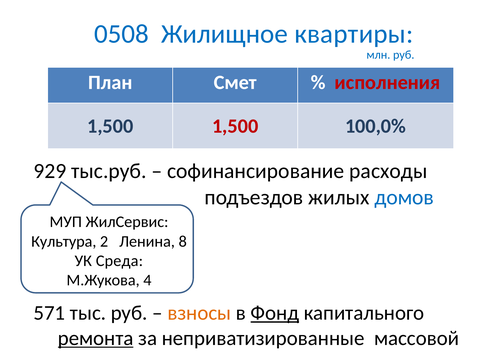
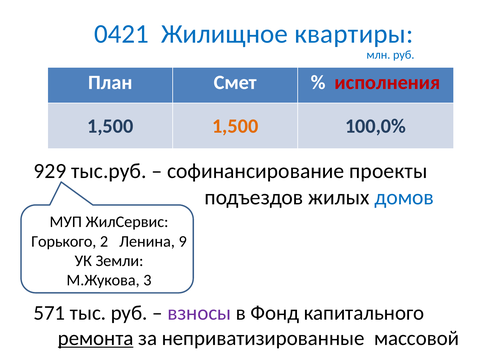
0508: 0508 -> 0421
1,500 at (235, 126) colour: red -> orange
расходы: расходы -> проекты
Культура: Культура -> Горького
8: 8 -> 9
Среда: Среда -> Земли
4: 4 -> 3
взносы colour: orange -> purple
Фонд underline: present -> none
